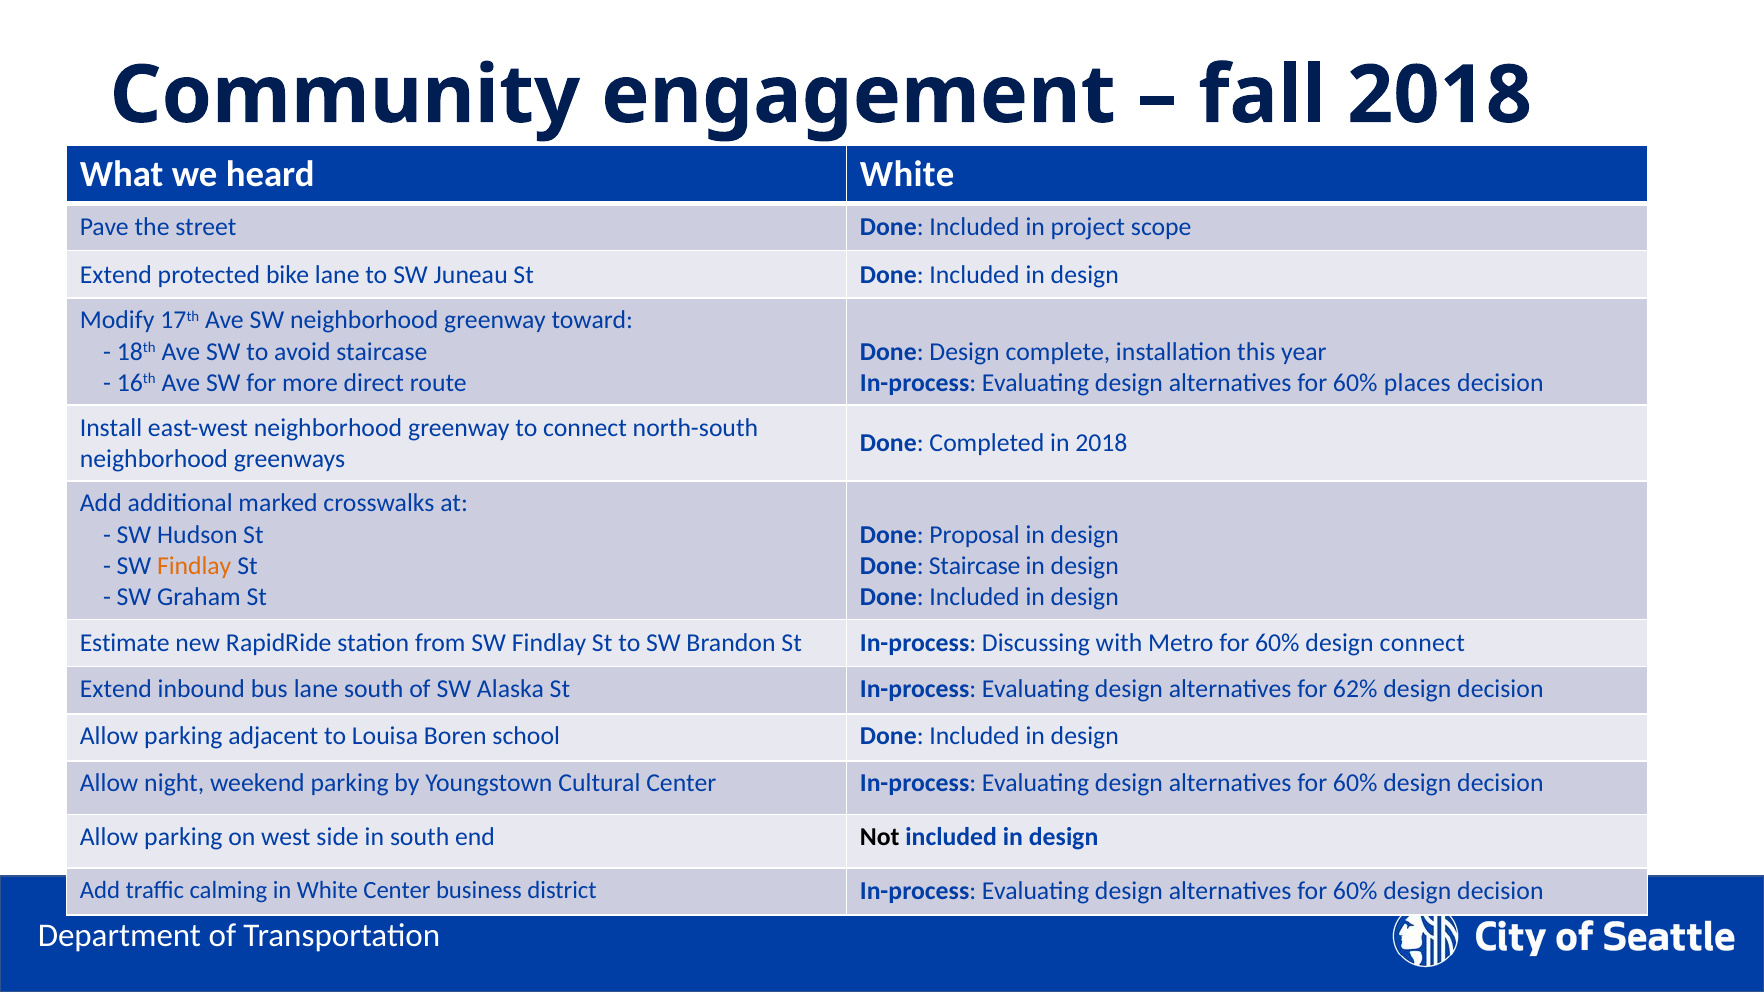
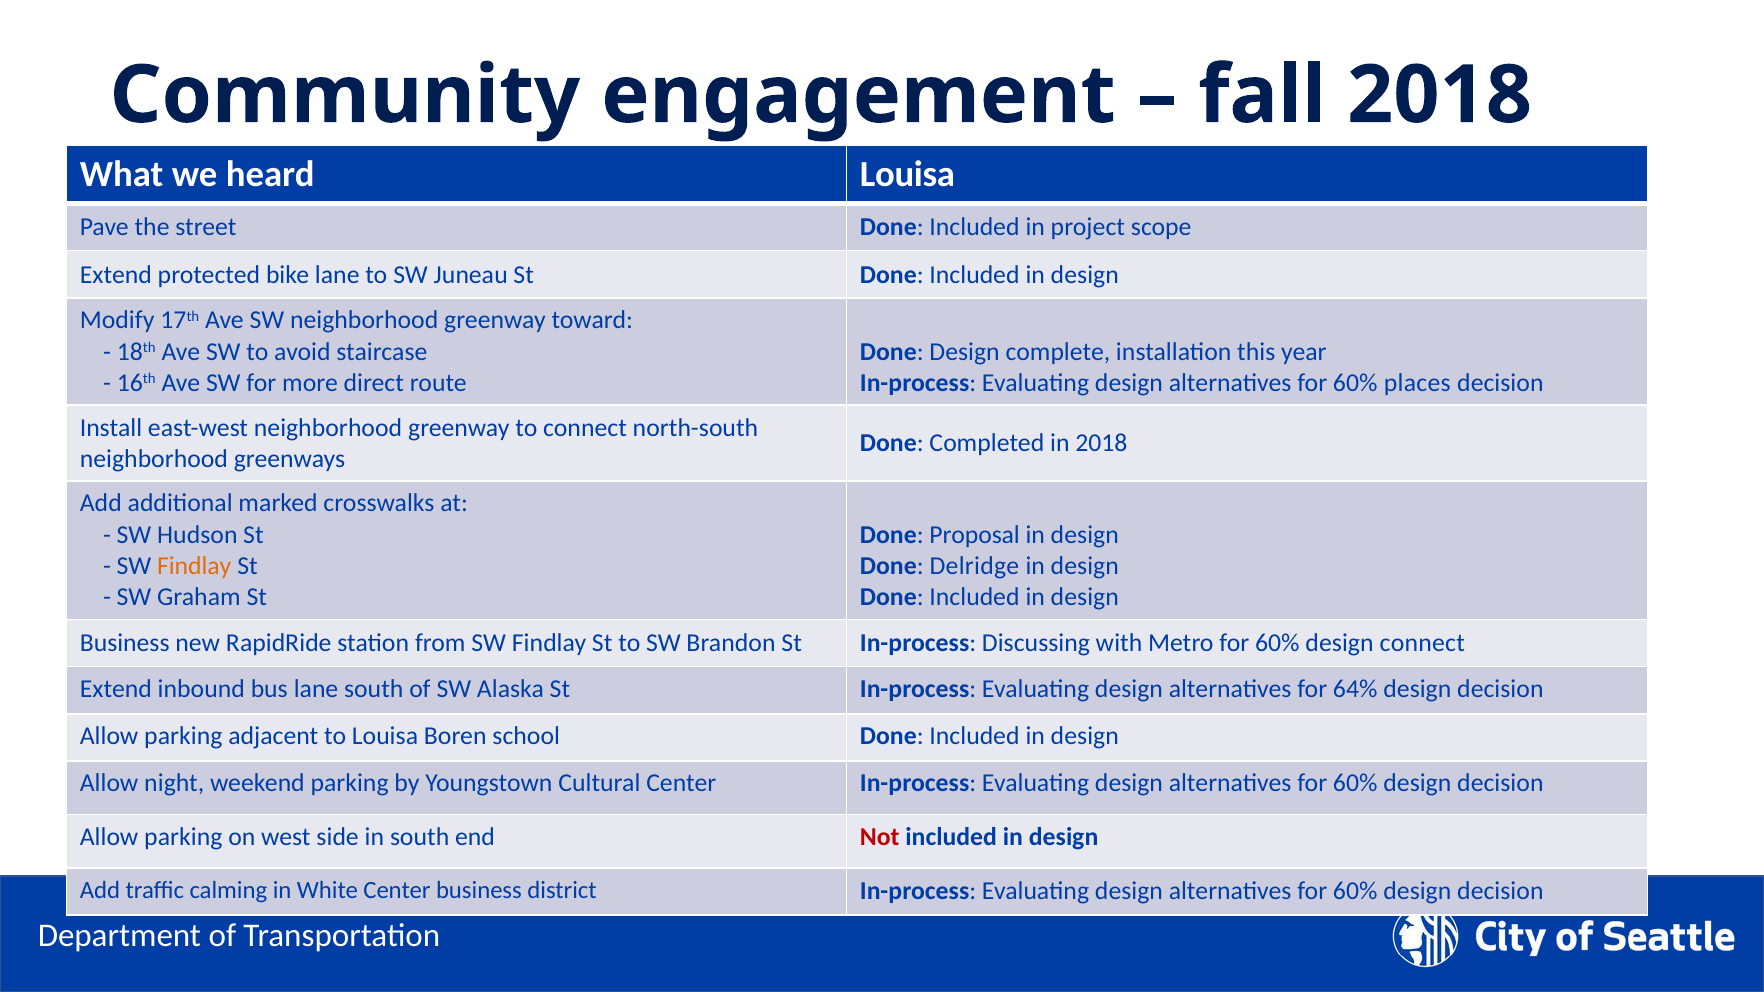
heard White: White -> Louisa
Done Staircase: Staircase -> Delridge
Estimate at (125, 643): Estimate -> Business
62%: 62% -> 64%
Not colour: black -> red
